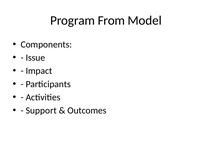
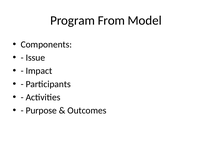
Support: Support -> Purpose
